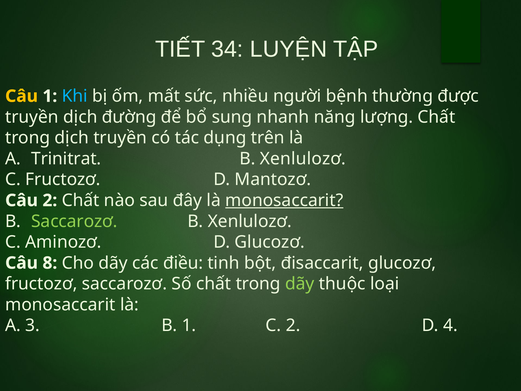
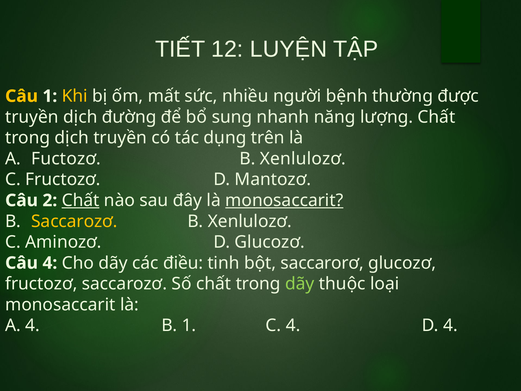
34: 34 -> 12
Khi colour: light blue -> yellow
Trinitrat: Trinitrat -> Fuctozơ
Chất at (81, 200) underline: none -> present
Saccarozơ at (74, 221) colour: light green -> yellow
Câu 8: 8 -> 4
đisaccarit: đisaccarit -> saccarorơ
A 3: 3 -> 4
C 2: 2 -> 4
